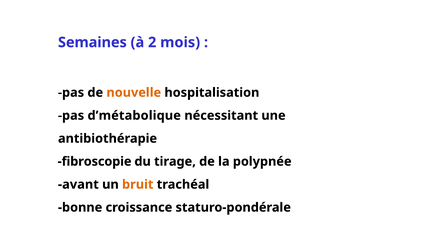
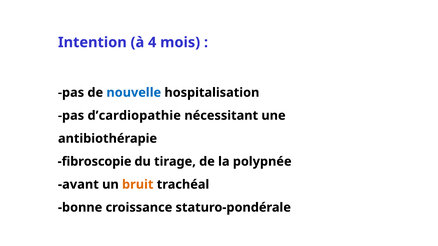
Semaines: Semaines -> Intention
2: 2 -> 4
nouvelle colour: orange -> blue
d’métabolique: d’métabolique -> d’cardiopathie
